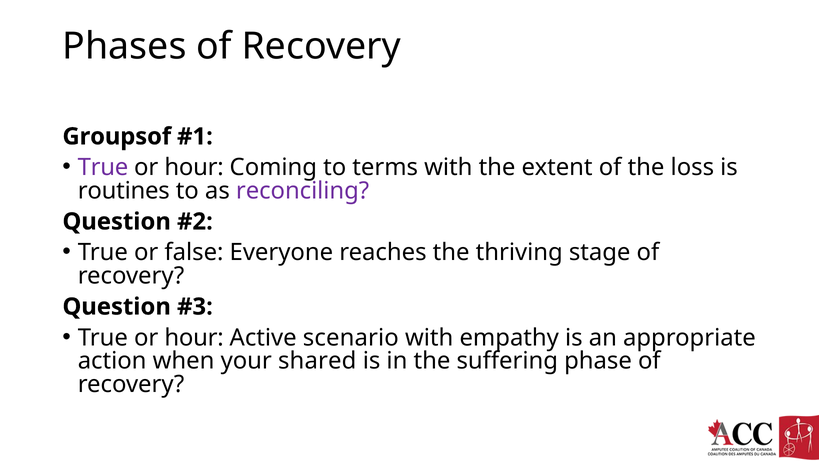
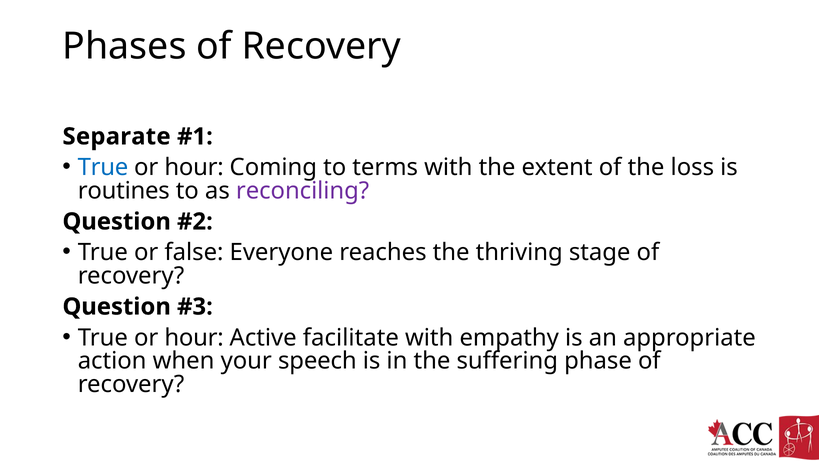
Groupsof: Groupsof -> Separate
True at (103, 167) colour: purple -> blue
scenario: scenario -> facilitate
shared: shared -> speech
